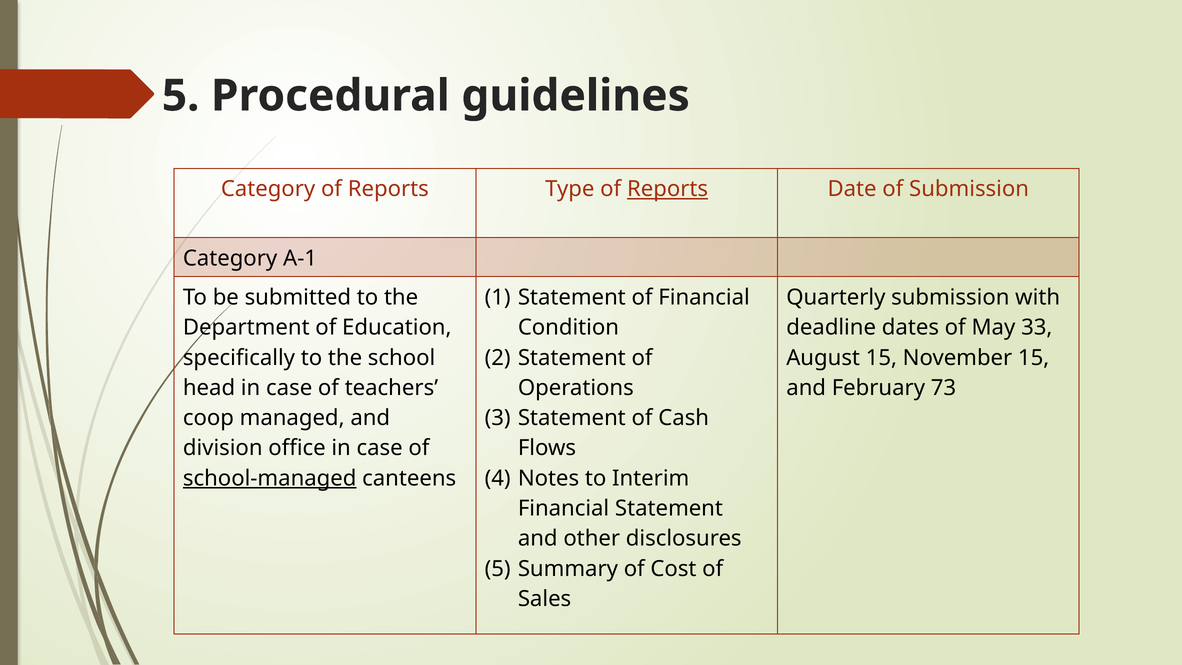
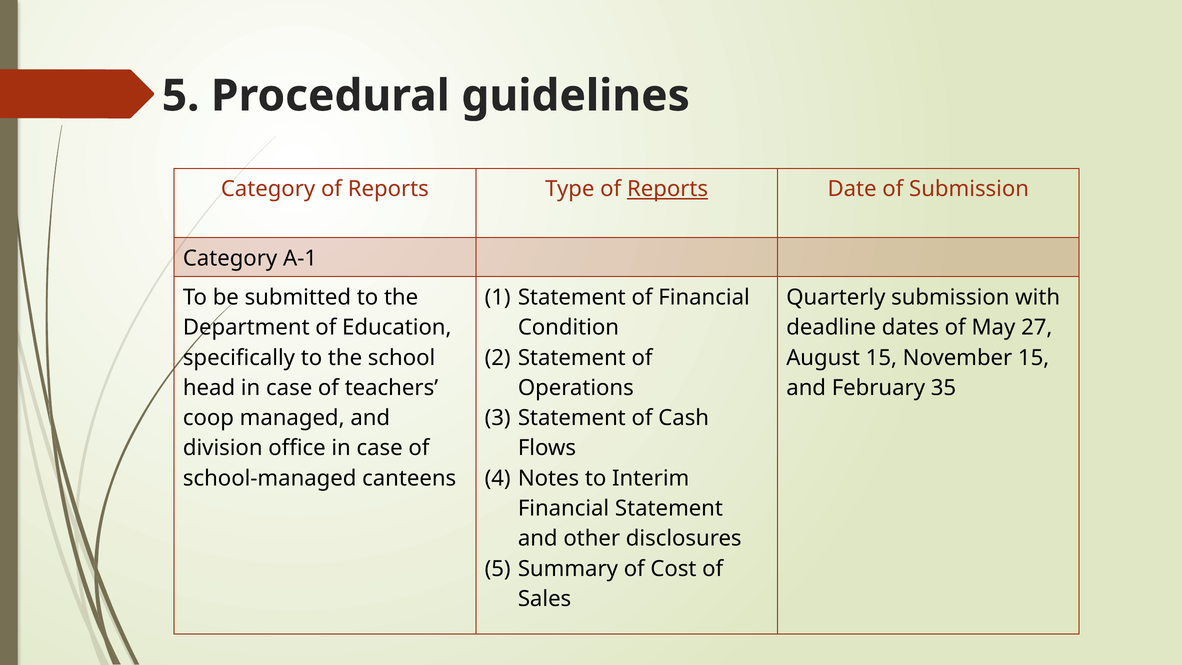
33: 33 -> 27
73: 73 -> 35
school-managed underline: present -> none
